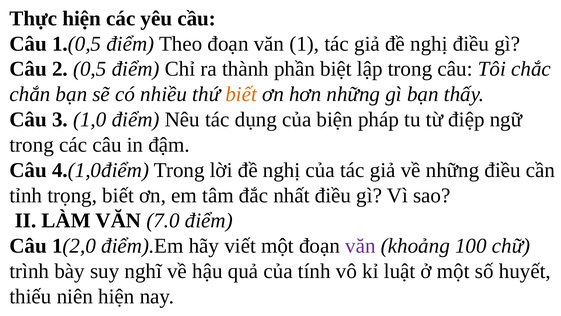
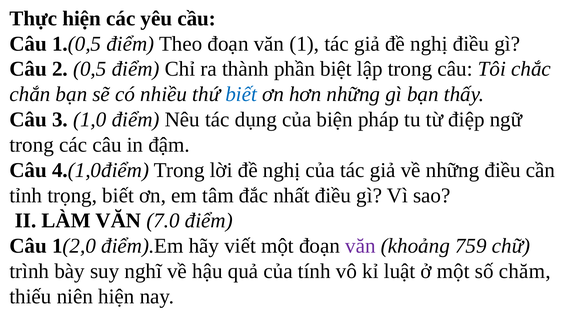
biết at (241, 94) colour: orange -> blue
100: 100 -> 759
huyết: huyết -> chăm
